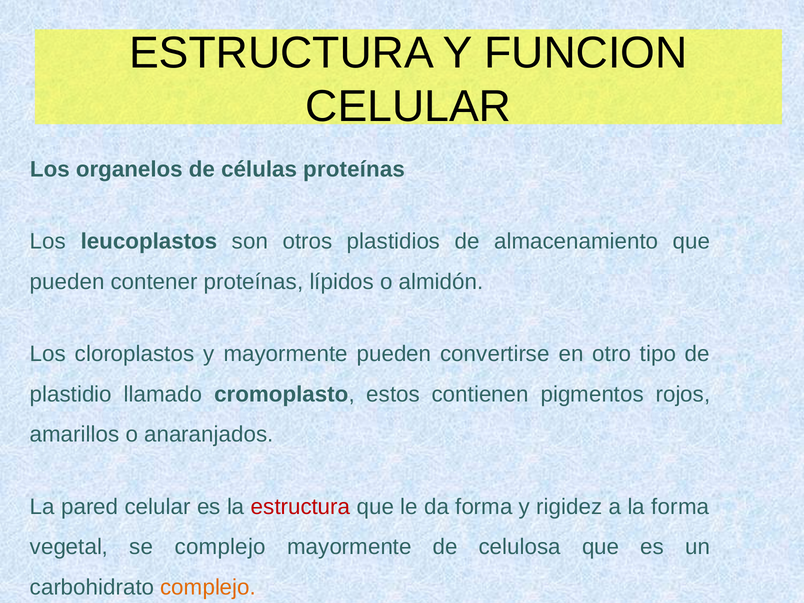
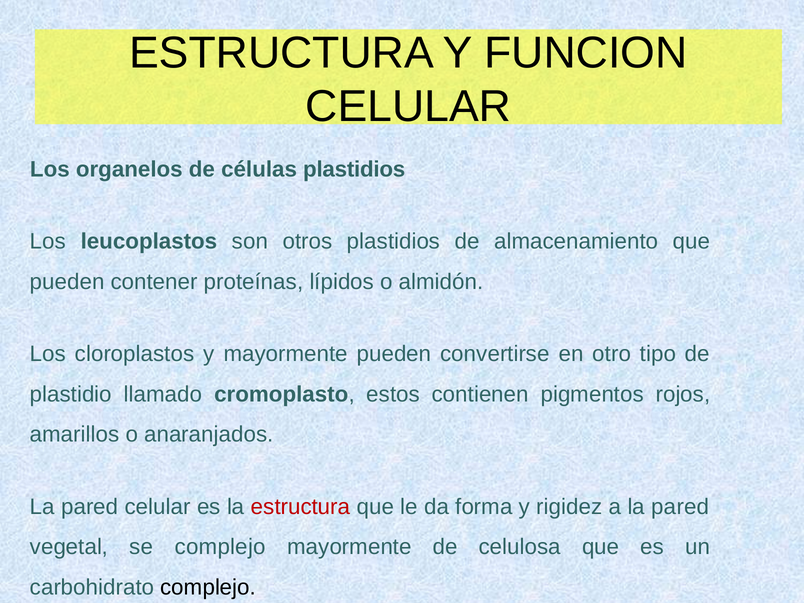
células proteínas: proteínas -> plastidios
a la forma: forma -> pared
complejo at (208, 587) colour: orange -> black
